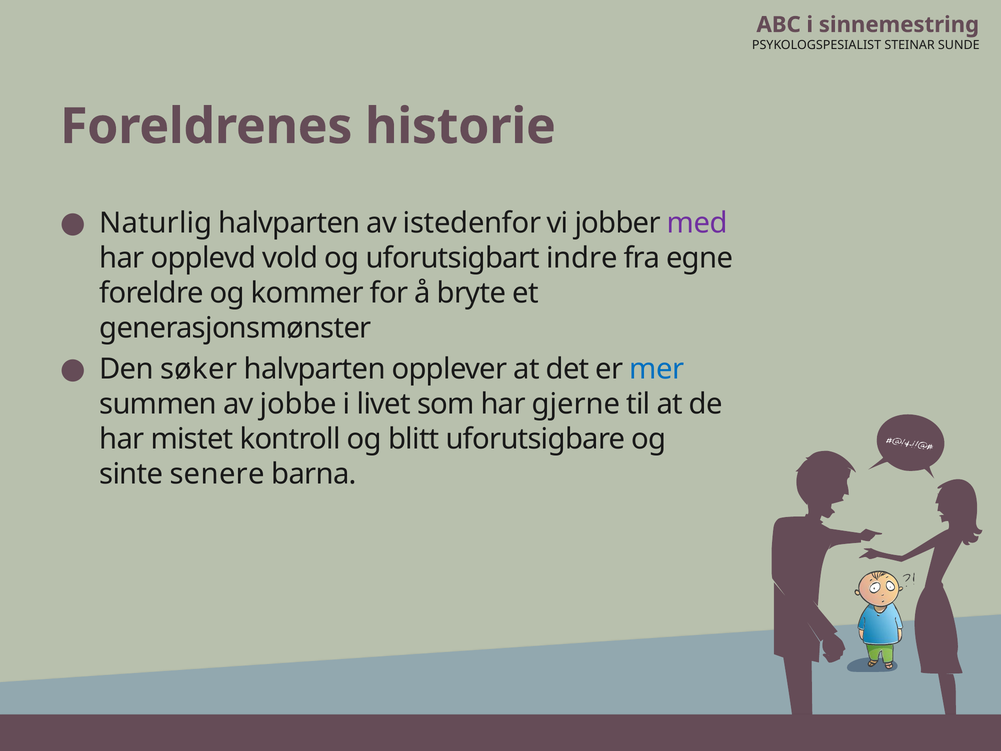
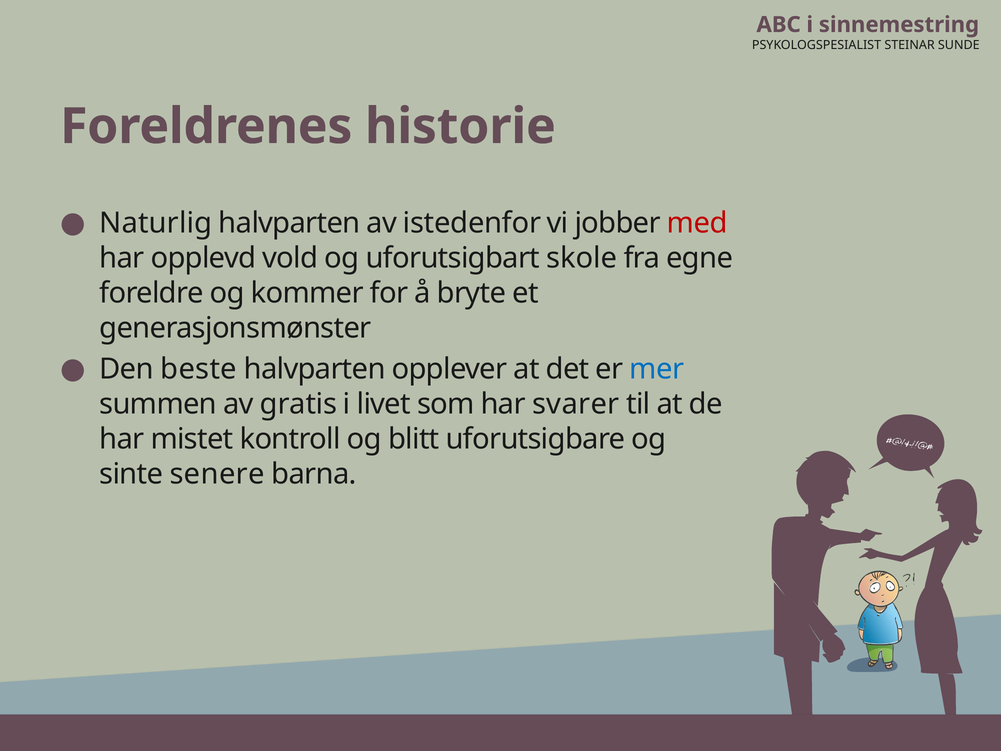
med colour: purple -> red
indre: indre -> skole
søker: søker -> beste
jobbe: jobbe -> gratis
gjerne: gjerne -> svarer
